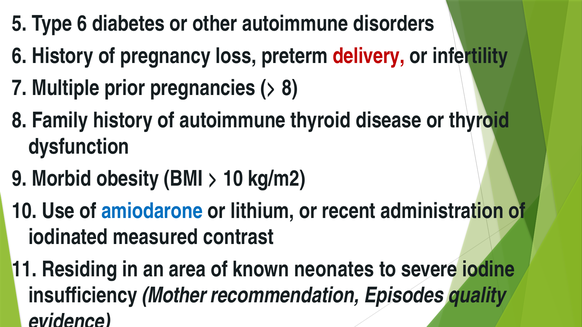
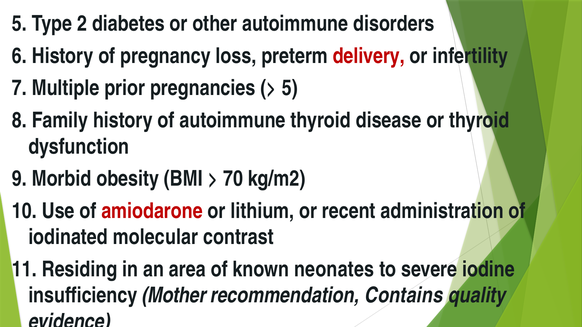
Type 6: 6 -> 2
8 at (290, 88): 8 -> 5
10 at (233, 179): 10 -> 70
amiodarone colour: blue -> red
measured: measured -> molecular
Episodes: Episodes -> Contains
